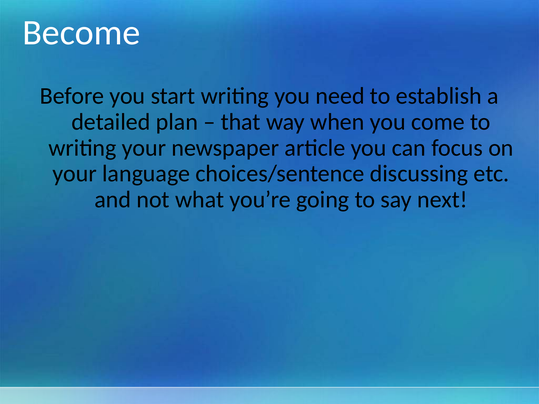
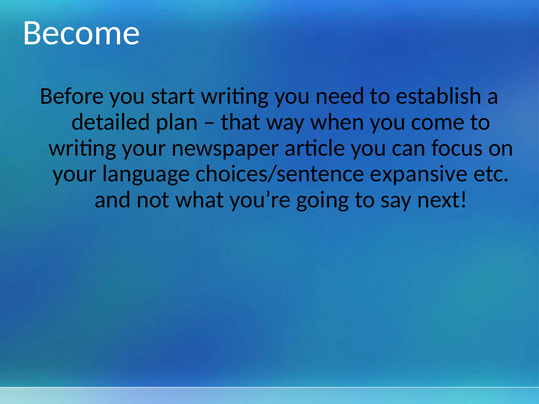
discussing: discussing -> expansive
